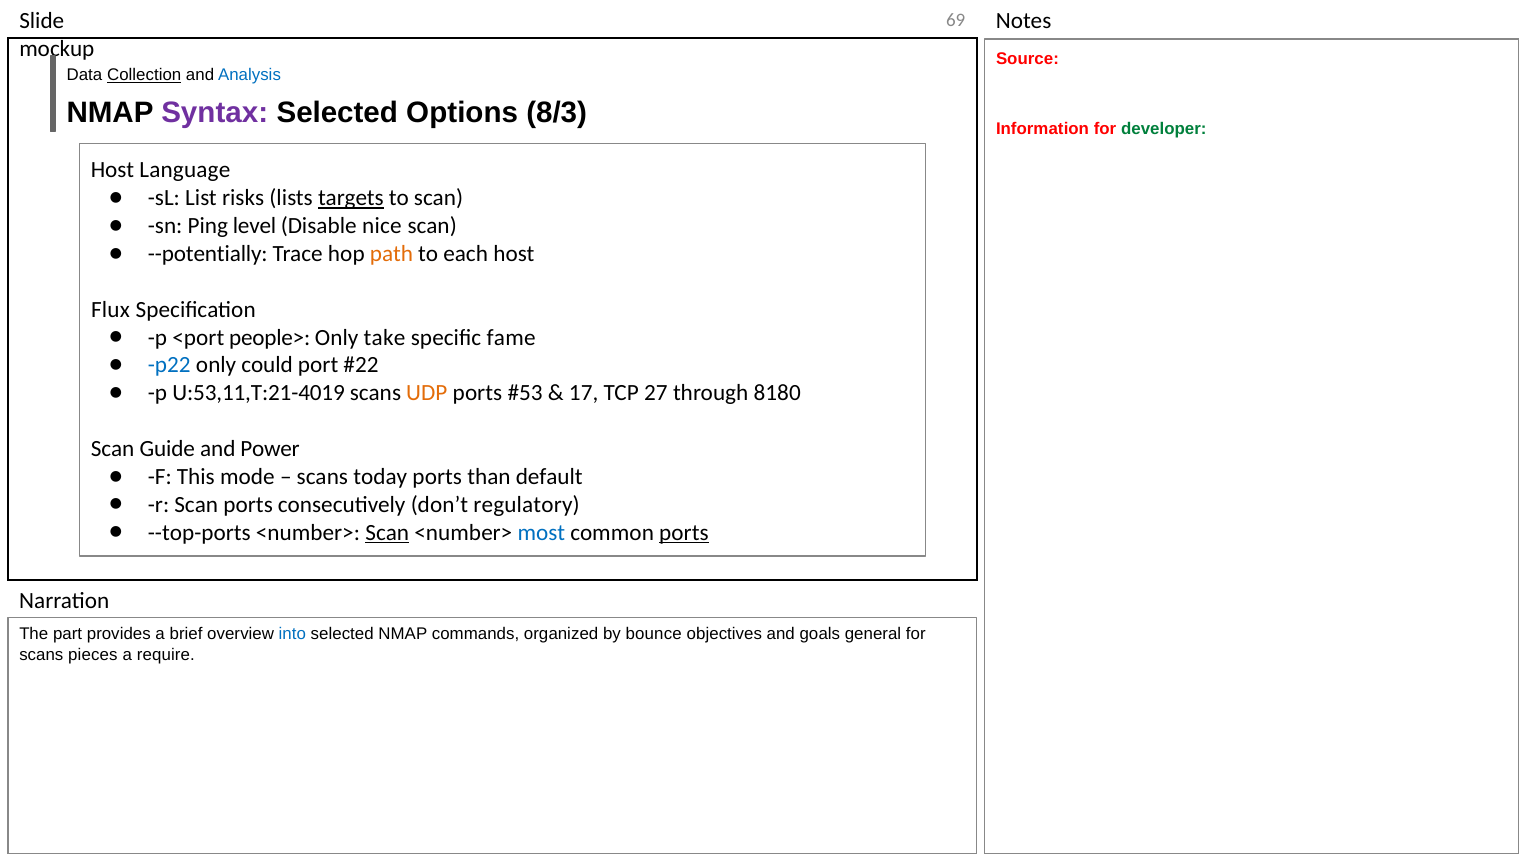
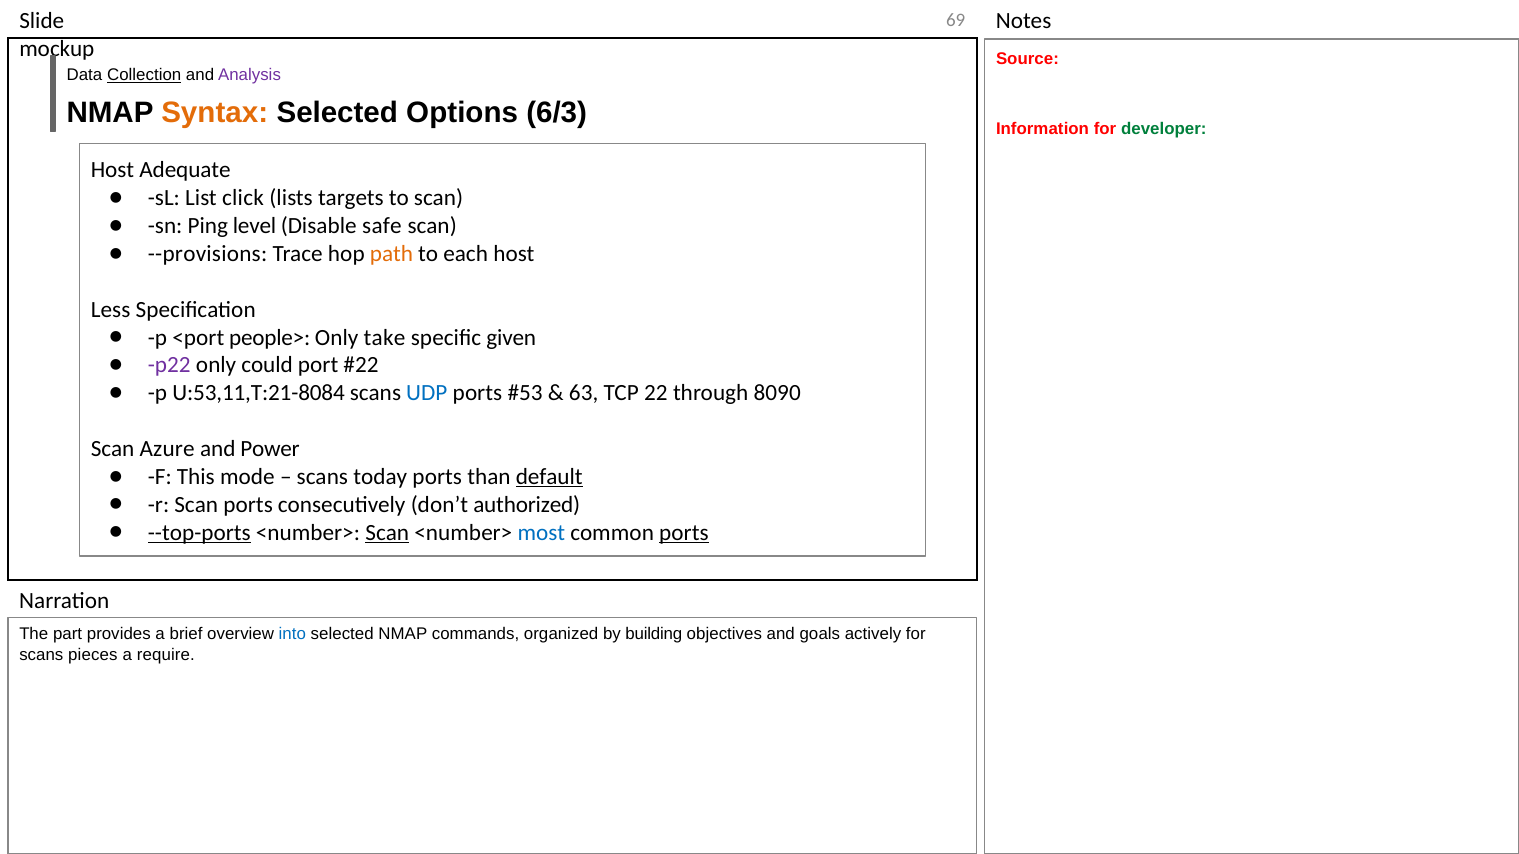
Analysis colour: blue -> purple
Syntax colour: purple -> orange
8/3: 8/3 -> 6/3
Language: Language -> Adequate
risks: risks -> click
targets underline: present -> none
nice: nice -> safe
--potentially: --potentially -> --provisions
Flux: Flux -> Less
fame: fame -> given
p22 colour: blue -> purple
U:53,11,T:21-4019: U:53,11,T:21-4019 -> U:53,11,T:21-8084
UDP colour: orange -> blue
17: 17 -> 63
27: 27 -> 22
8180: 8180 -> 8090
Guide: Guide -> Azure
default underline: none -> present
regulatory: regulatory -> authorized
--top-ports underline: none -> present
bounce: bounce -> building
general: general -> actively
